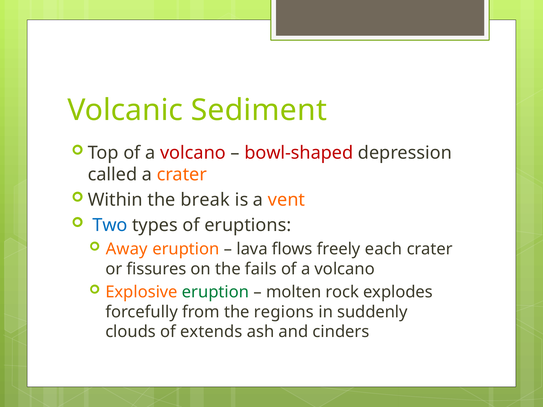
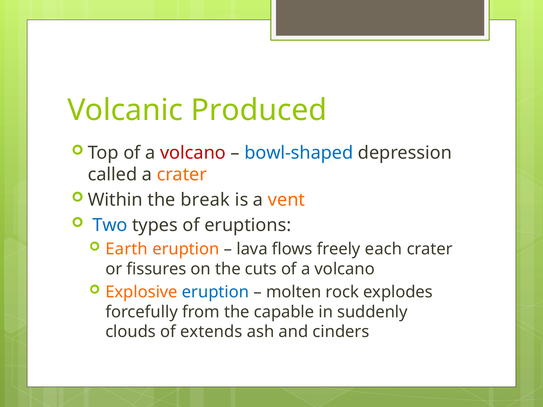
Sediment: Sediment -> Produced
bowl-shaped colour: red -> blue
Away: Away -> Earth
fails: fails -> cuts
eruption at (216, 292) colour: green -> blue
regions: regions -> capable
